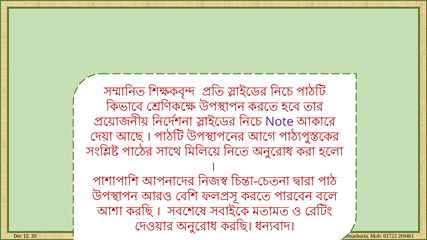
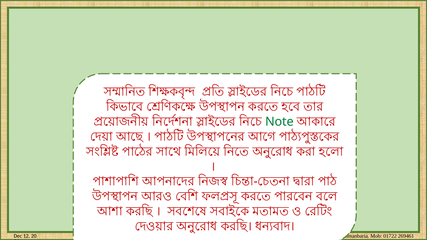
Note colour: purple -> green
